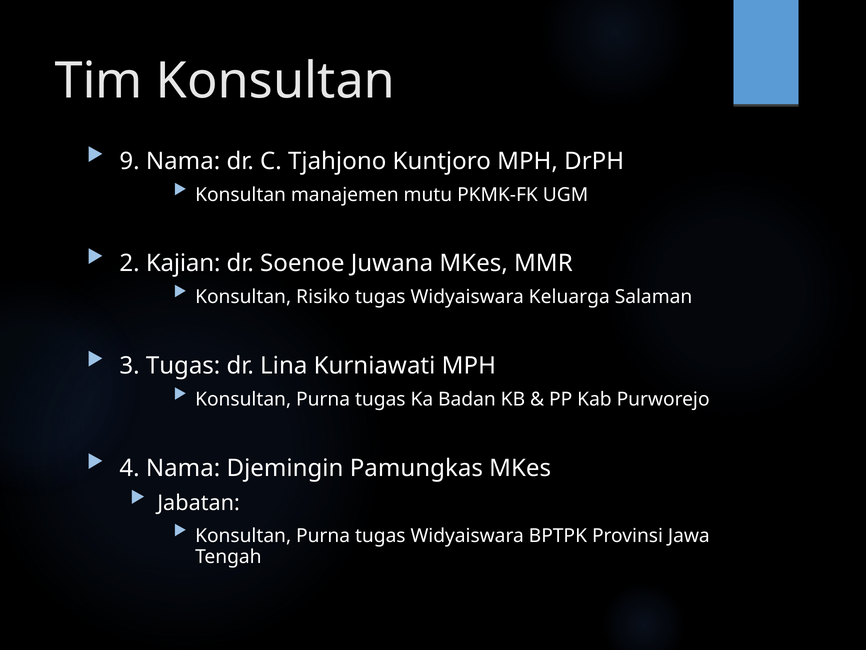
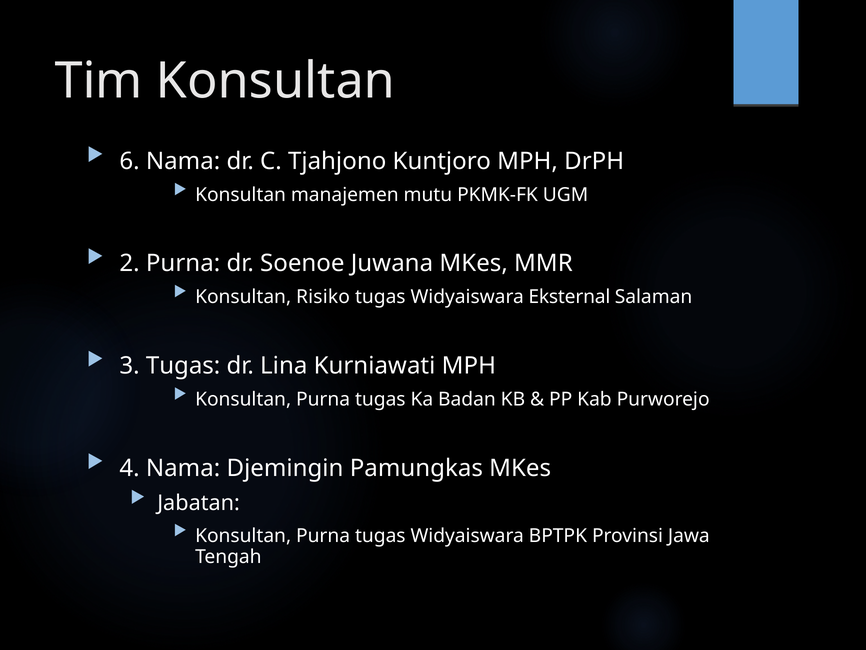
9: 9 -> 6
2 Kajian: Kajian -> Purna
Keluarga: Keluarga -> Eksternal
